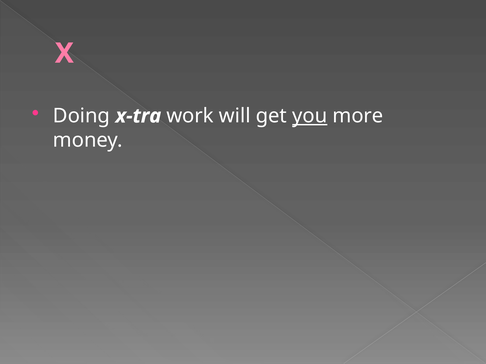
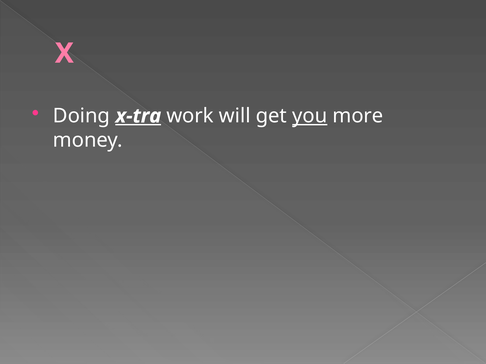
x-tra underline: none -> present
